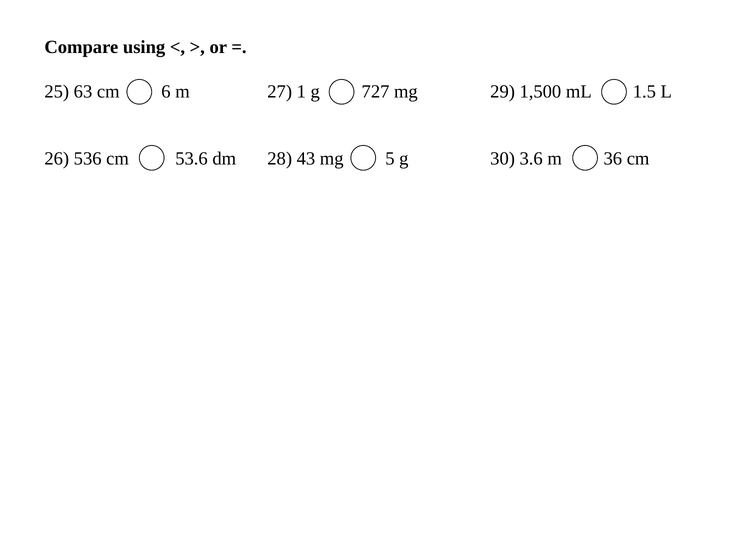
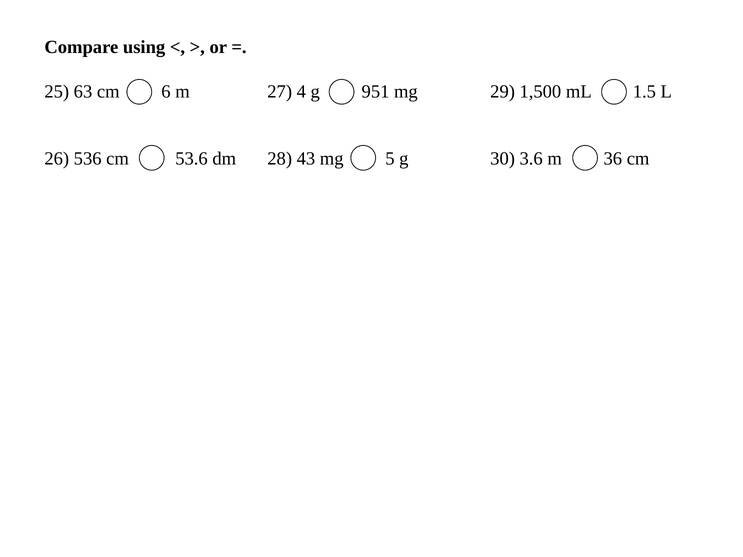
1: 1 -> 4
727: 727 -> 951
